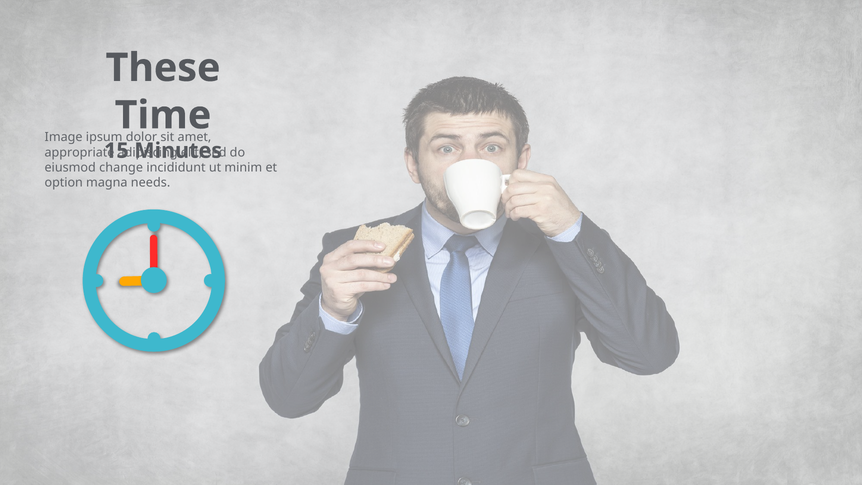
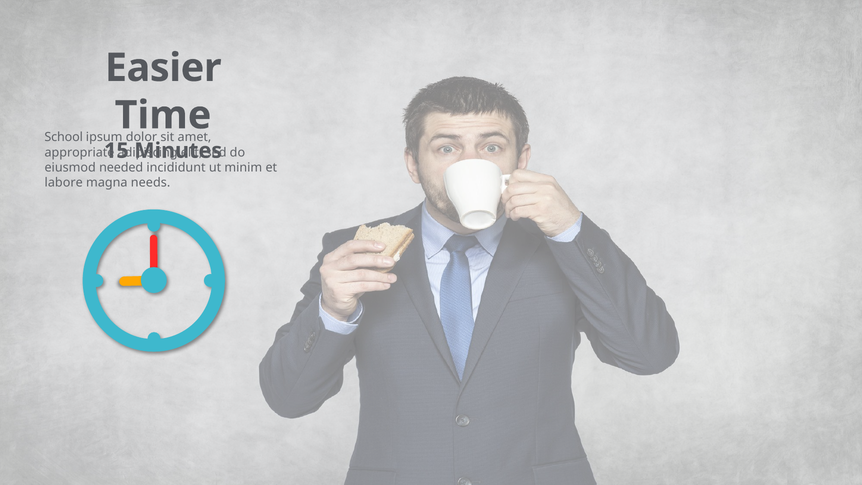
These: These -> Easier
Image: Image -> School
change: change -> needed
option: option -> labore
